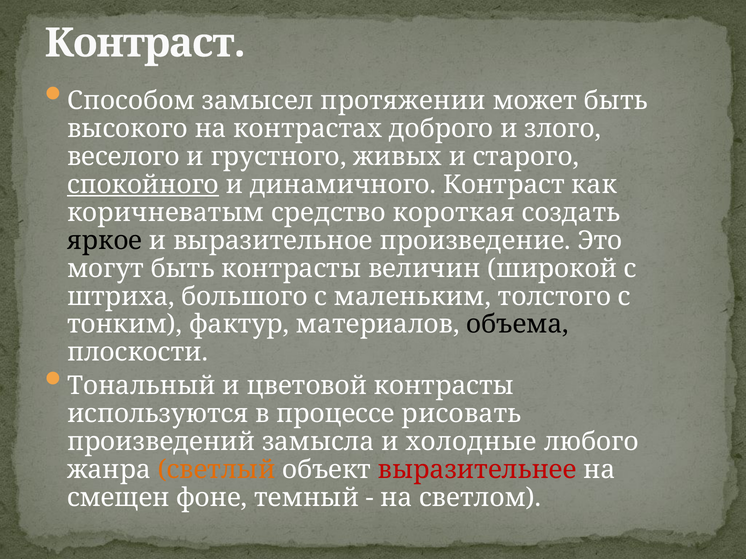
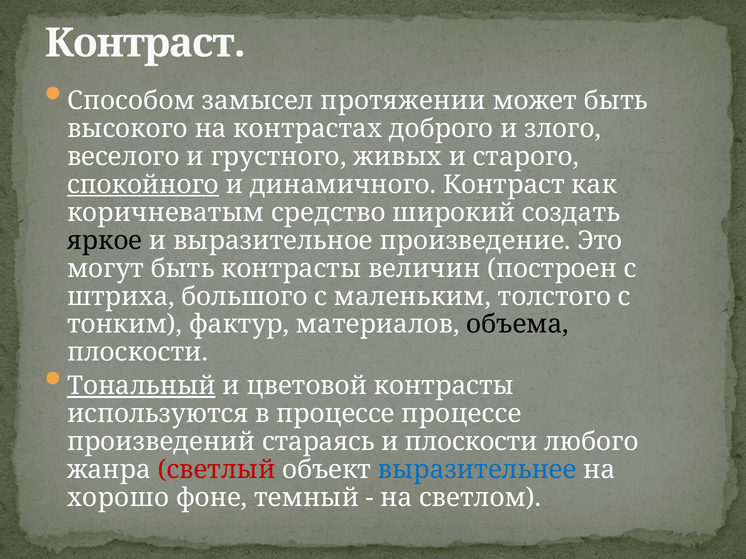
короткая: короткая -> широкий
широкой: широкой -> построен
Тональный underline: none -> present
процессе рисовать: рисовать -> процессе
замысла: замысла -> стараясь
и холодные: холодные -> плоскости
светлый colour: orange -> red
выразительнее colour: red -> blue
смещен: смещен -> хорошо
